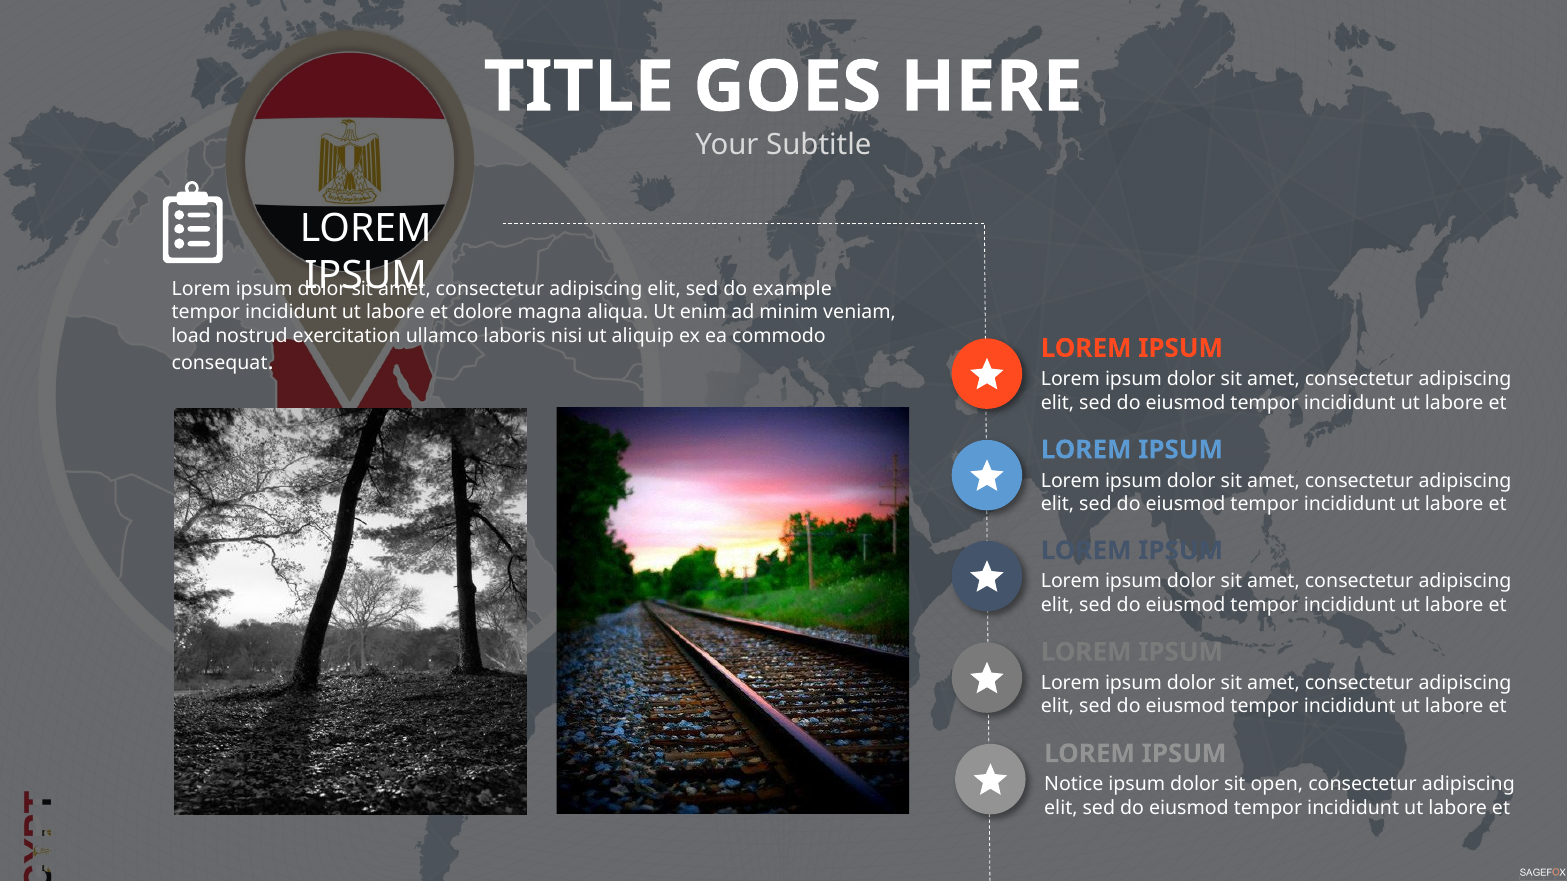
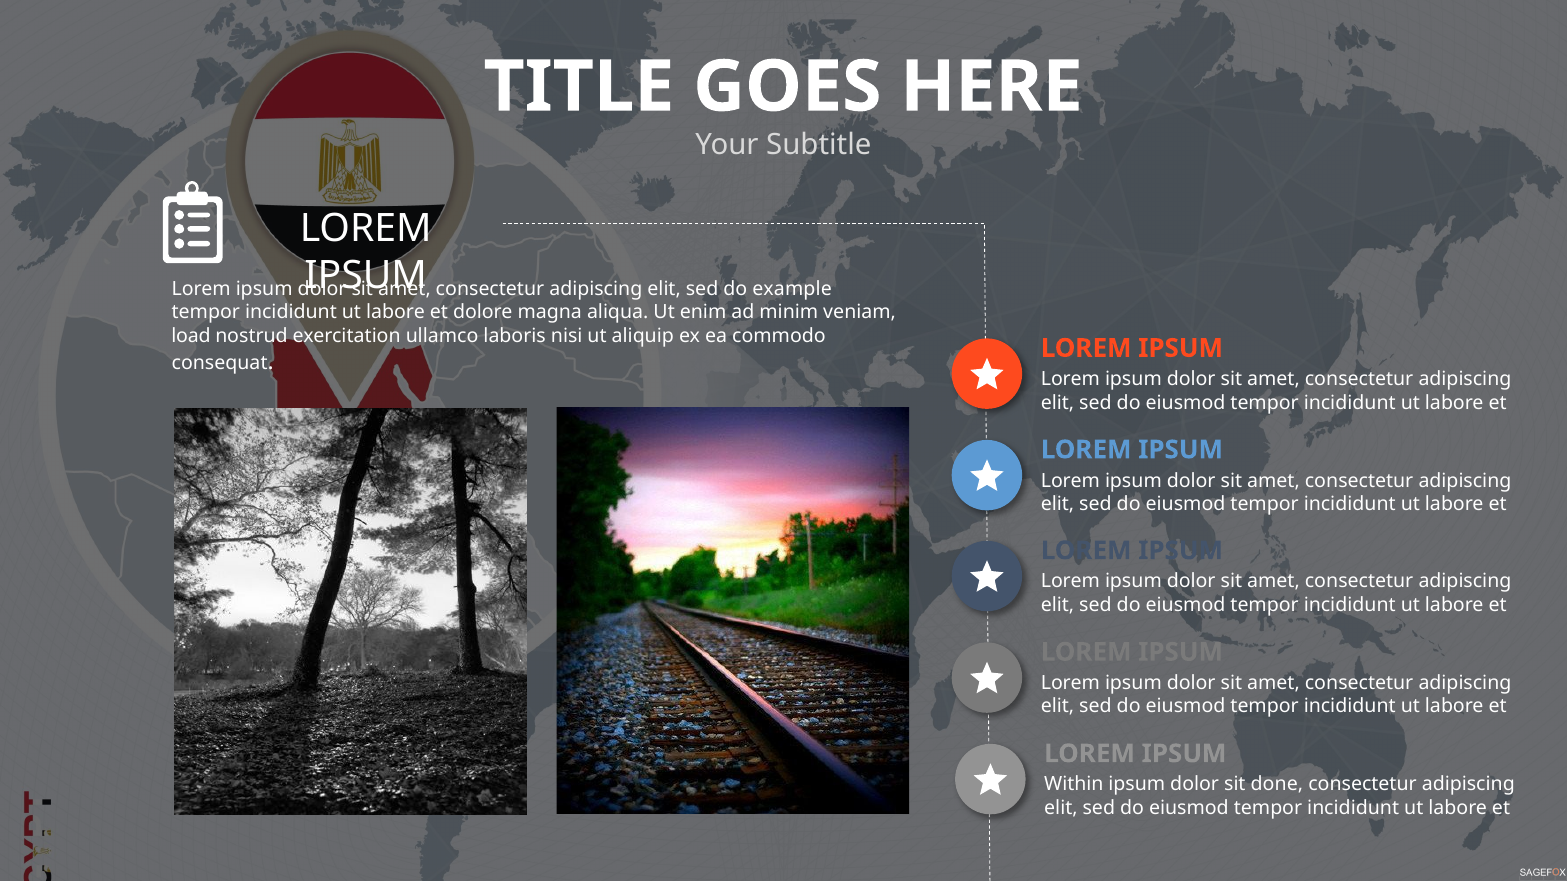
Notice: Notice -> Within
open: open -> done
